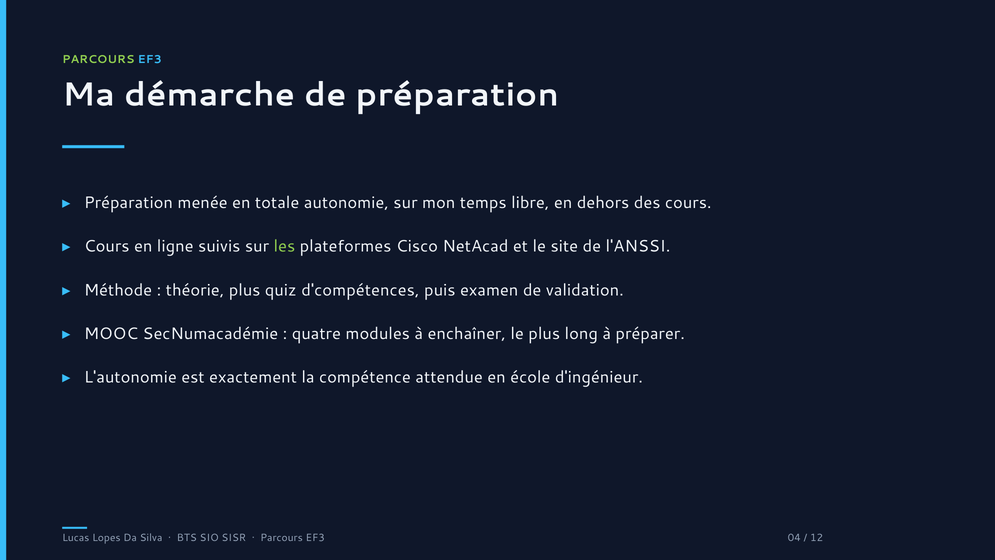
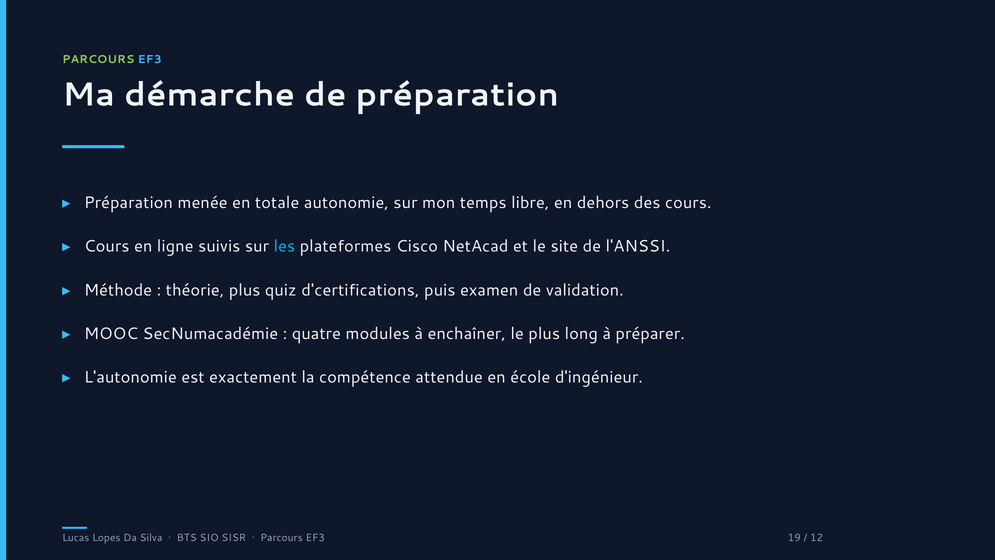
les colour: light green -> light blue
d'compétences: d'compétences -> d'certifications
04: 04 -> 19
